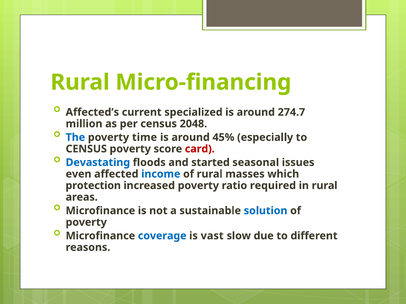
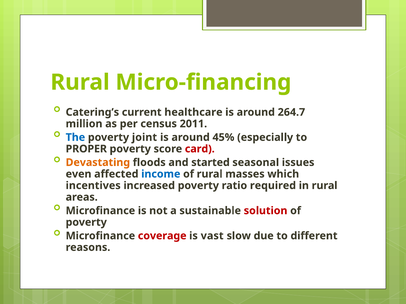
Affected’s: Affected’s -> Catering’s
specialized: specialized -> healthcare
274.7: 274.7 -> 264.7
2048: 2048 -> 2011
time: time -> joint
CENSUS at (86, 149): CENSUS -> PROPER
Devastating colour: blue -> orange
protection: protection -> incentives
solution colour: blue -> red
coverage colour: blue -> red
